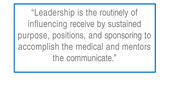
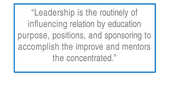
receive: receive -> relation
sustained: sustained -> education
medical: medical -> improve
communicate: communicate -> concentrated
